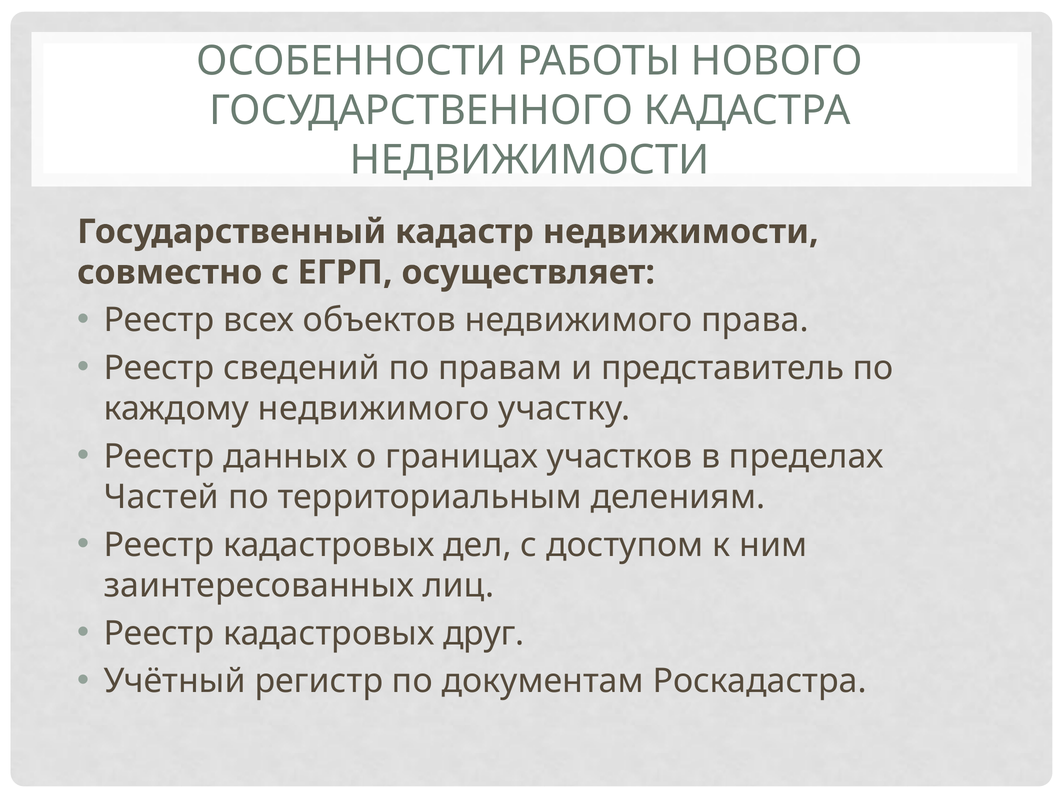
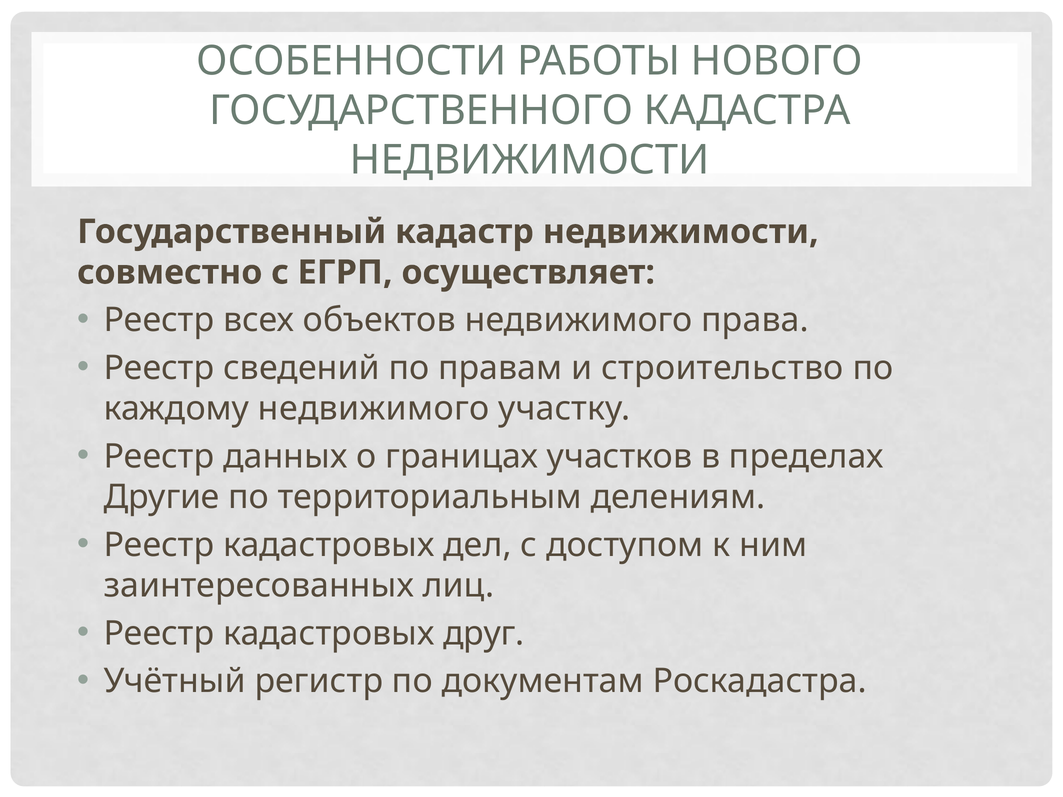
представитель: представитель -> строительство
Частей: Частей -> Другие
